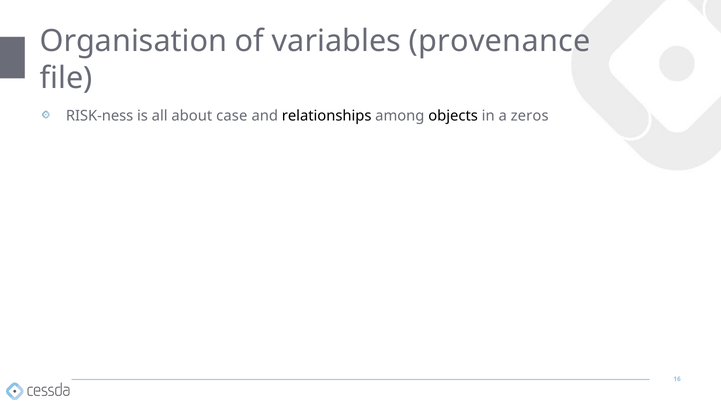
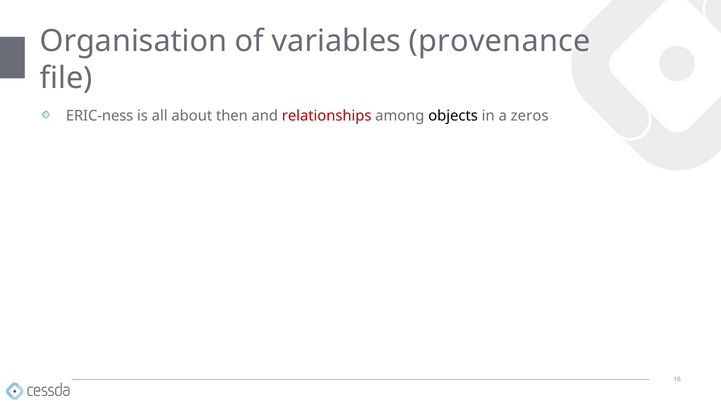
RISK-ness: RISK-ness -> ERIC-ness
case: case -> then
relationships colour: black -> red
